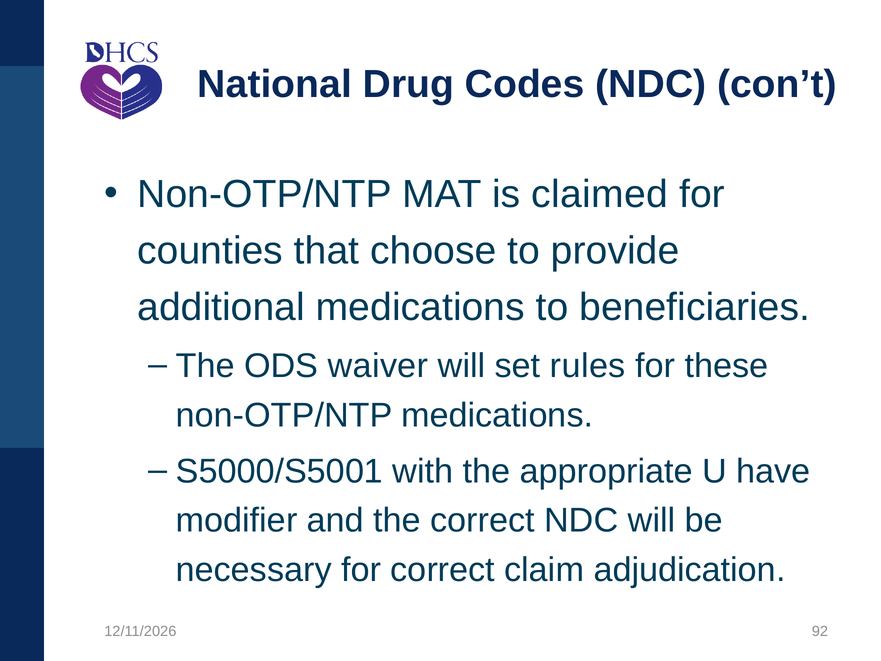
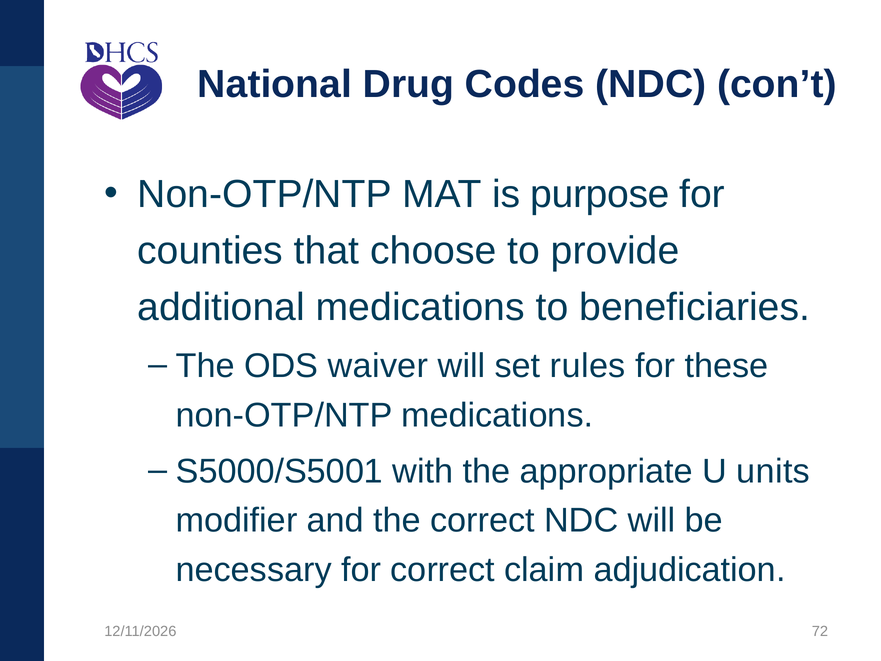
claimed: claimed -> purpose
have: have -> units
92: 92 -> 72
